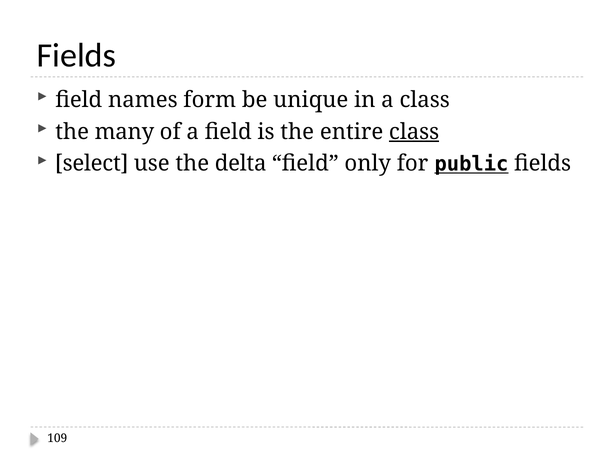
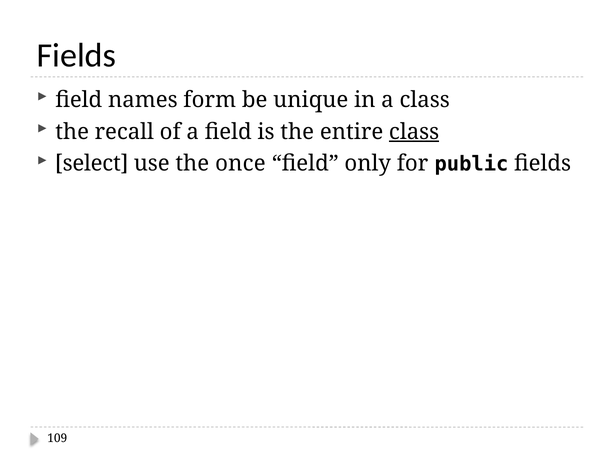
many: many -> recall
delta: delta -> once
public underline: present -> none
